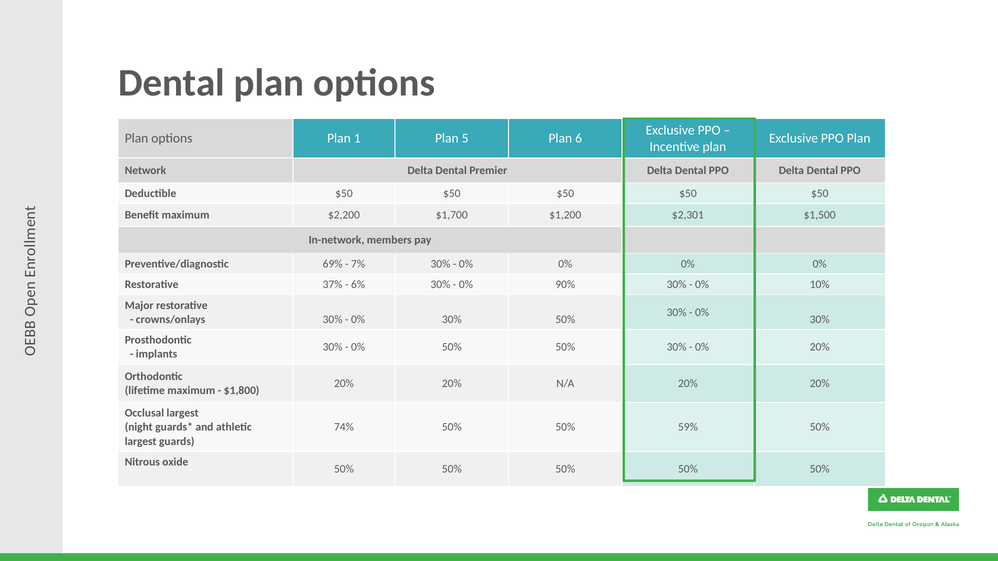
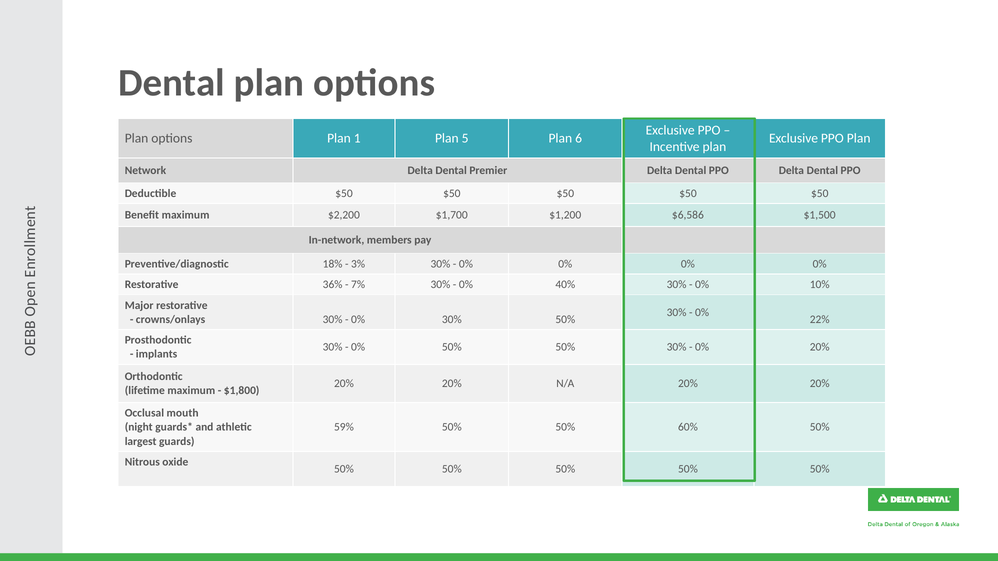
$2,301: $2,301 -> $6,586
69%: 69% -> 18%
7%: 7% -> 3%
37%: 37% -> 36%
6%: 6% -> 7%
90%: 90% -> 40%
30% at (820, 320): 30% -> 22%
Occlusal largest: largest -> mouth
74%: 74% -> 59%
59%: 59% -> 60%
